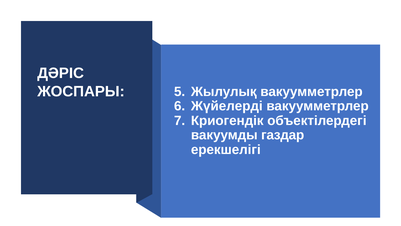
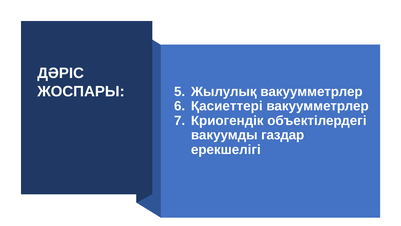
Жүйелерді: Жүйелерді -> Қасиеттері
